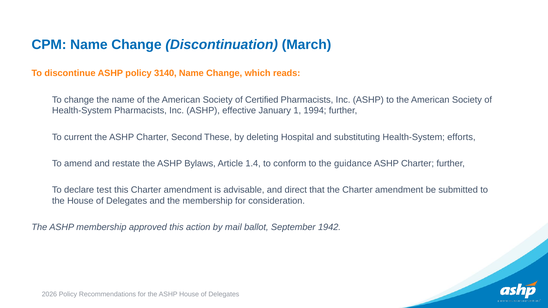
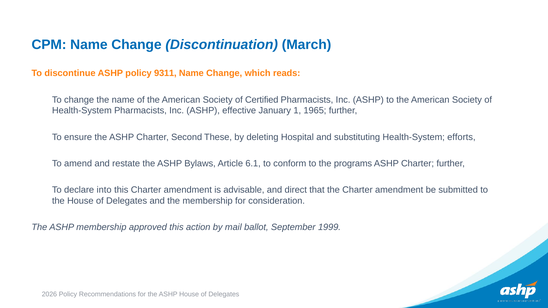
3140: 3140 -> 9311
1994: 1994 -> 1965
current: current -> ensure
1.4: 1.4 -> 6.1
guidance: guidance -> programs
test: test -> into
1942: 1942 -> 1999
